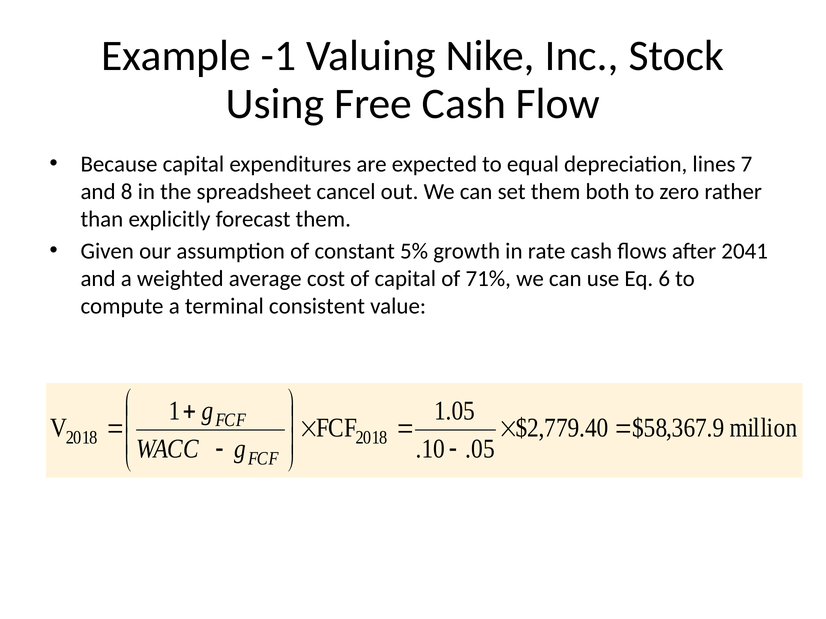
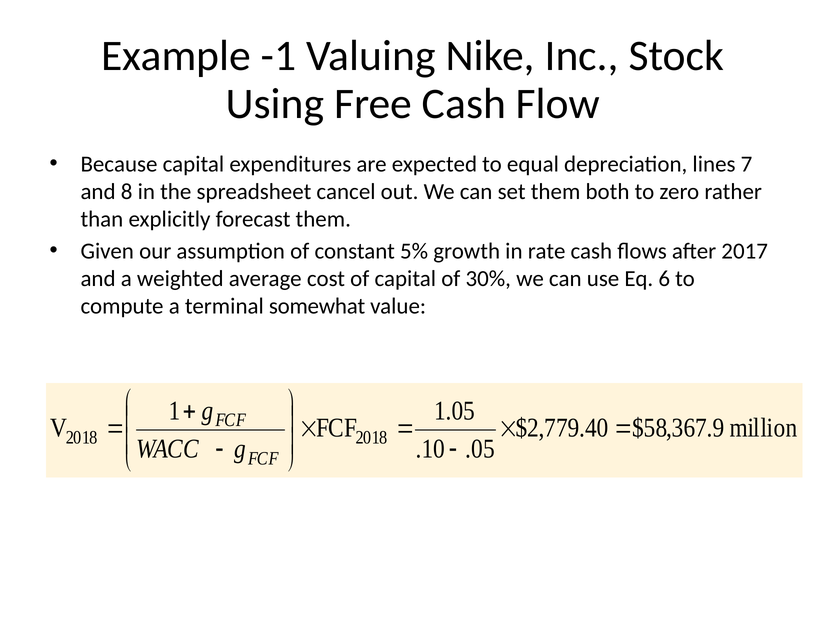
2041: 2041 -> 2017
71%: 71% -> 30%
consistent: consistent -> somewhat
